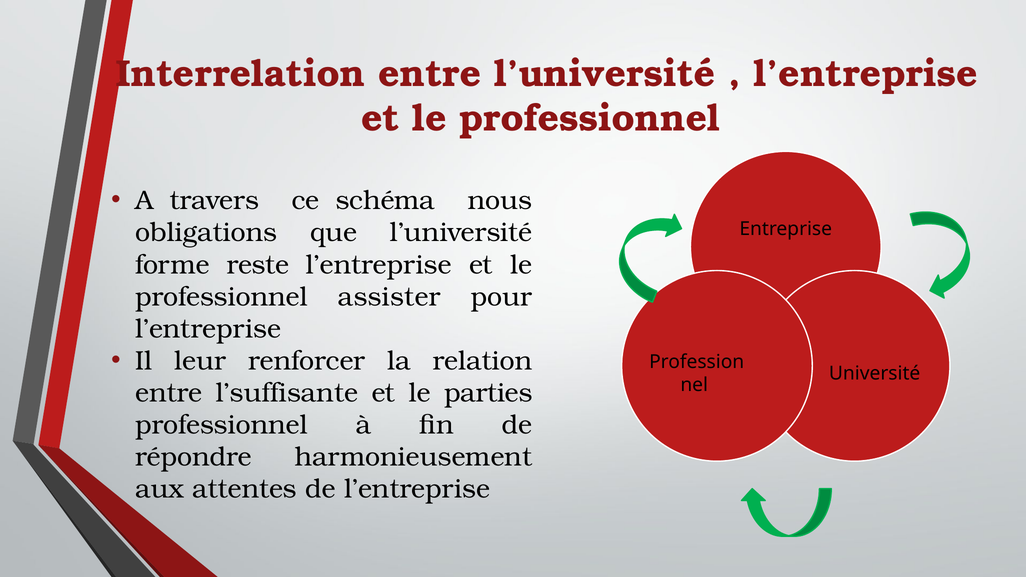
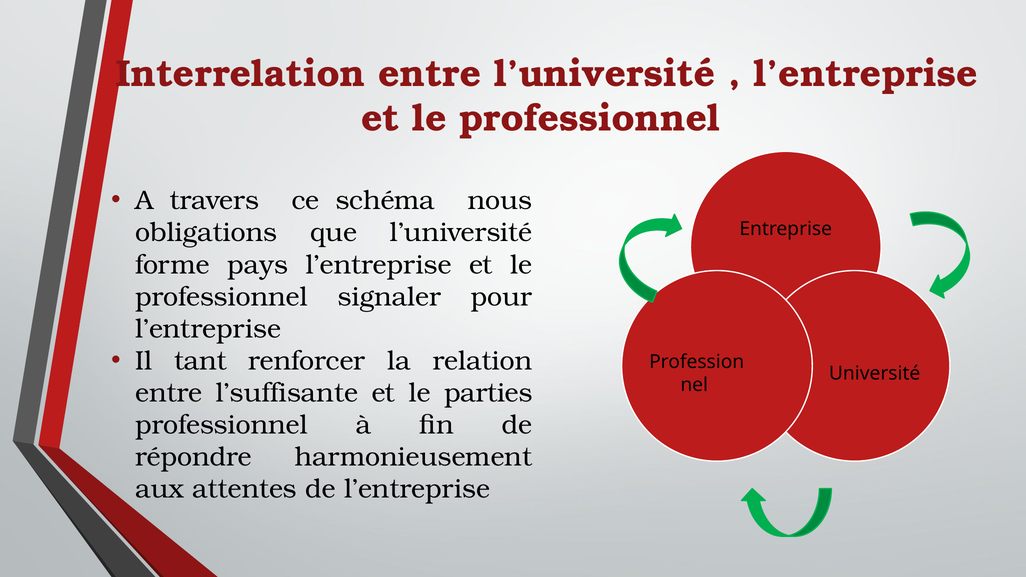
reste: reste -> pays
assister: assister -> signaler
leur: leur -> tant
